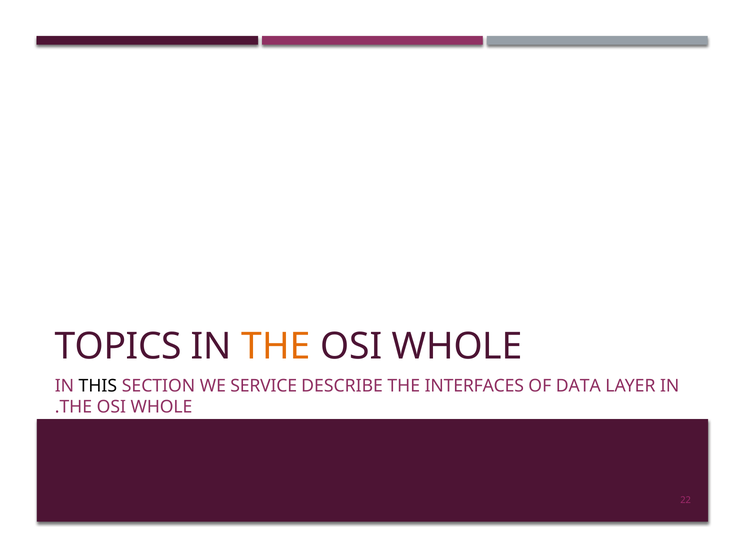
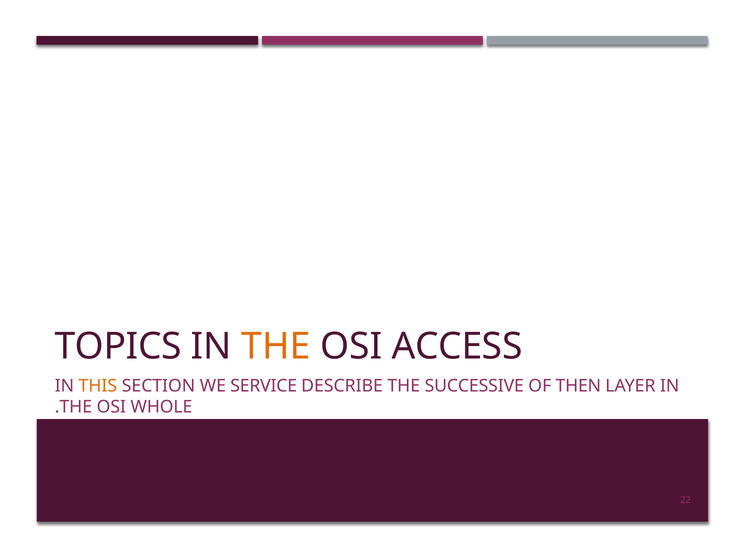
WHOLE at (457, 347): WHOLE -> ACCESS
THIS colour: black -> orange
INTERFACES: INTERFACES -> SUCCESSIVE
DATA: DATA -> THEN
